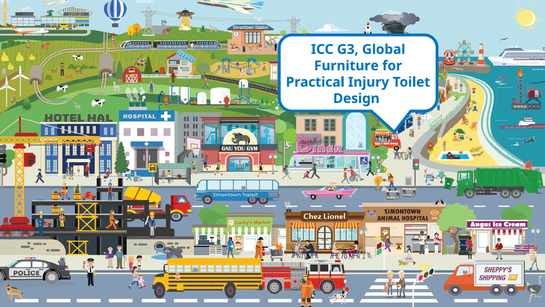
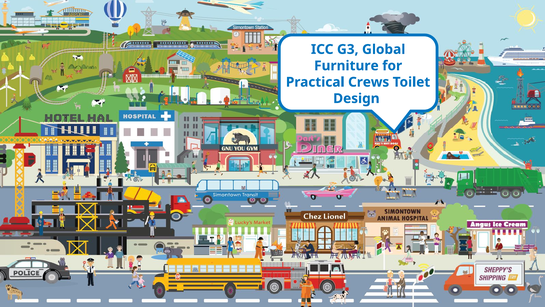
Injury: Injury -> Crews
